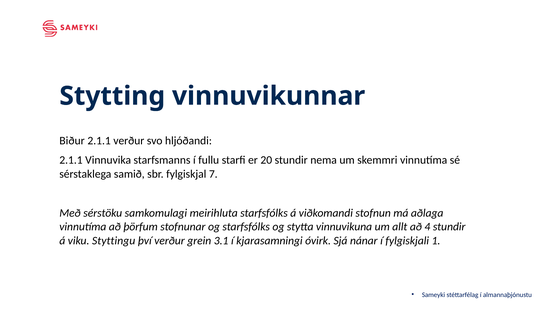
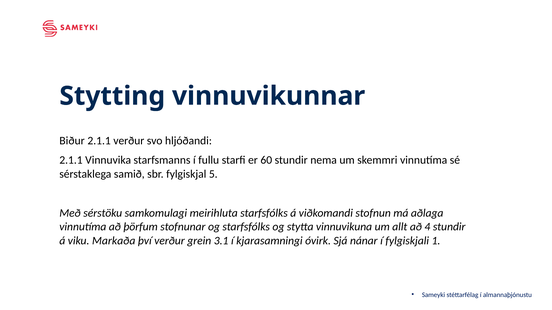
20: 20 -> 60
7: 7 -> 5
Styttingu: Styttingu -> Markaða
